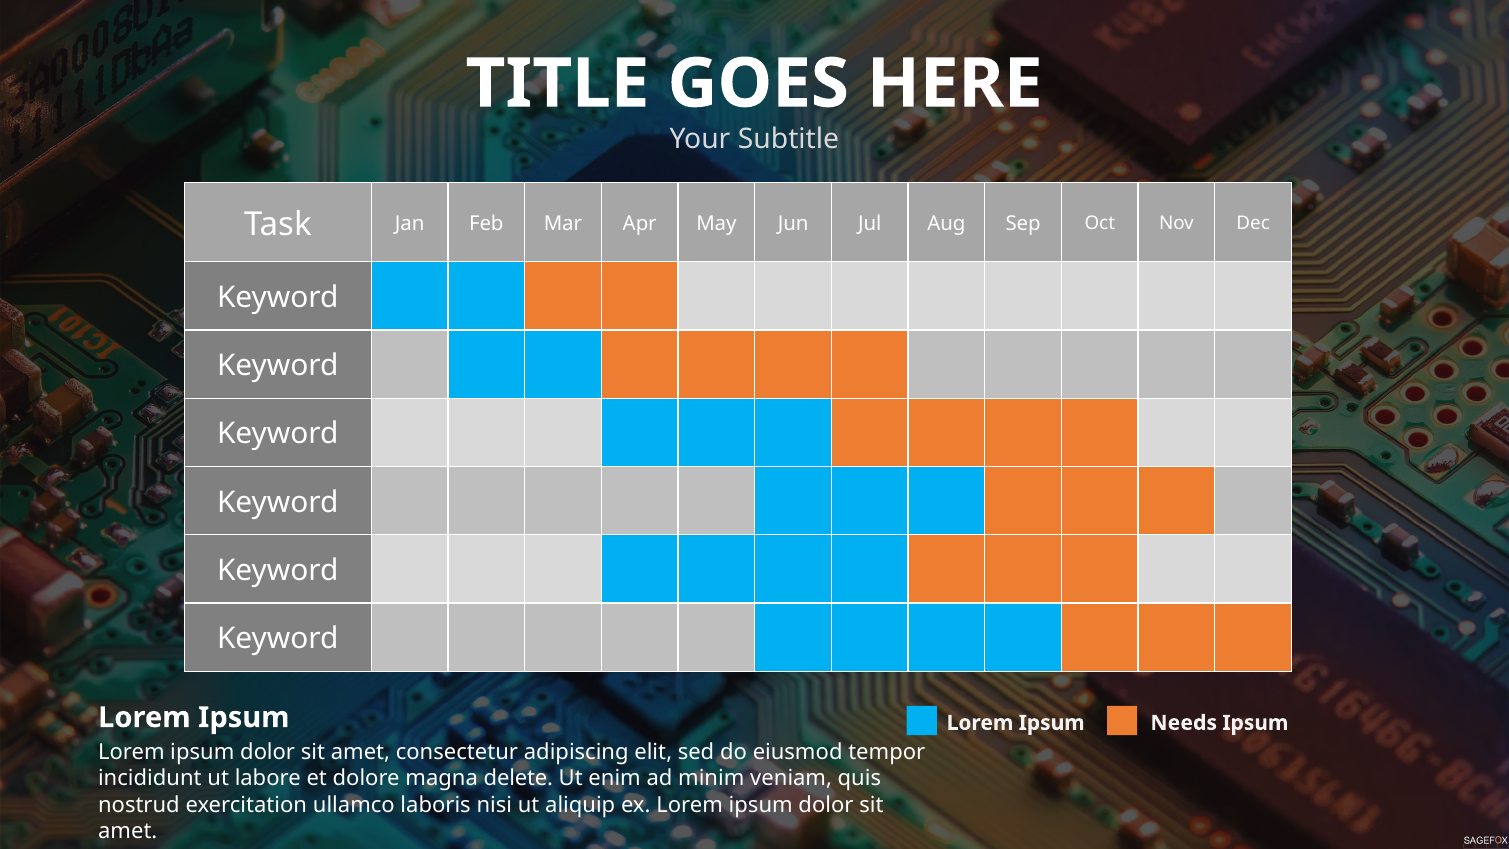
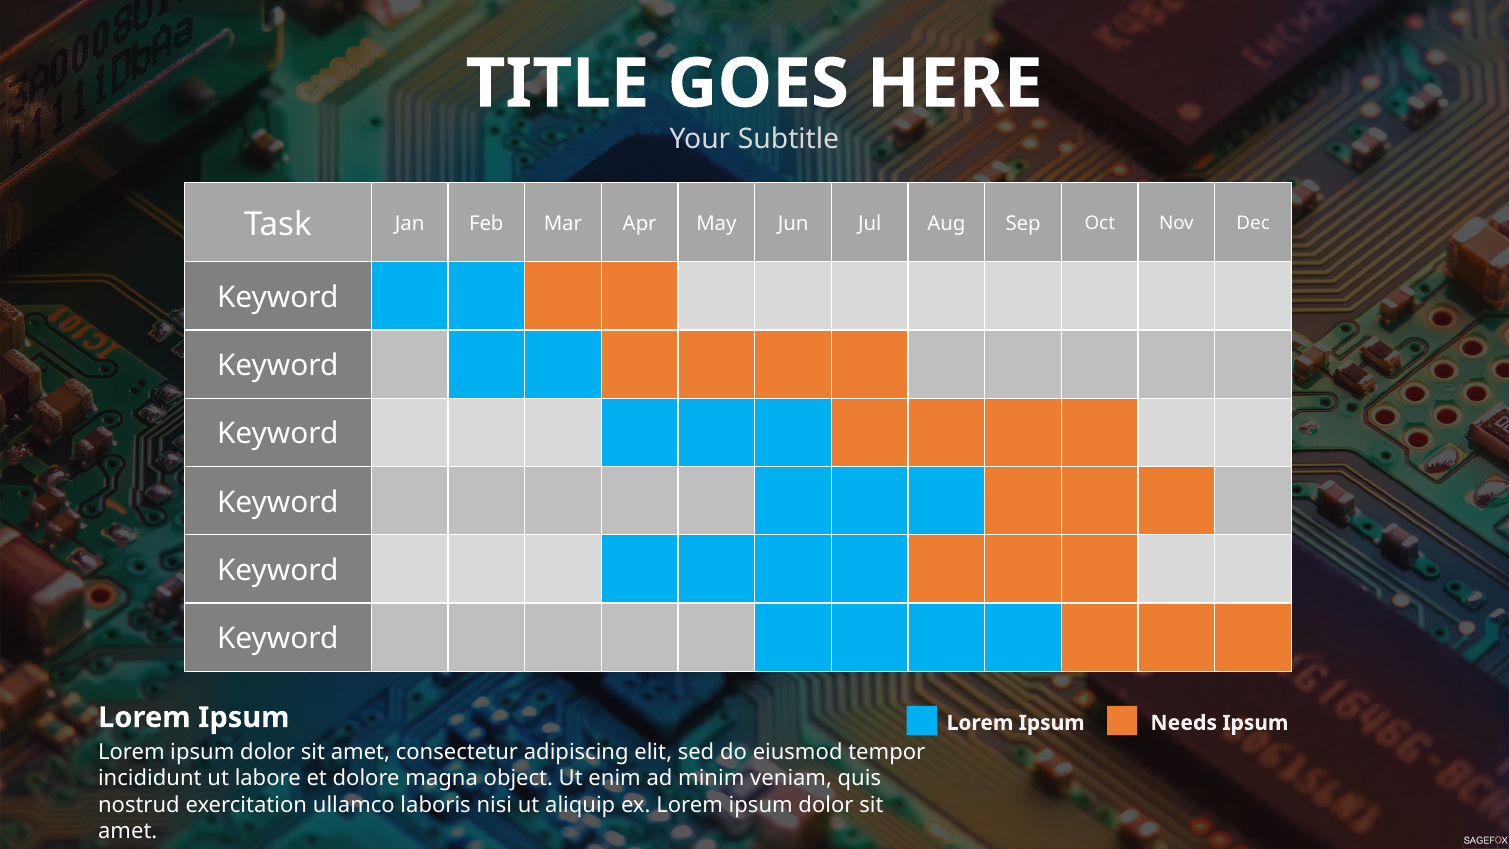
delete: delete -> object
